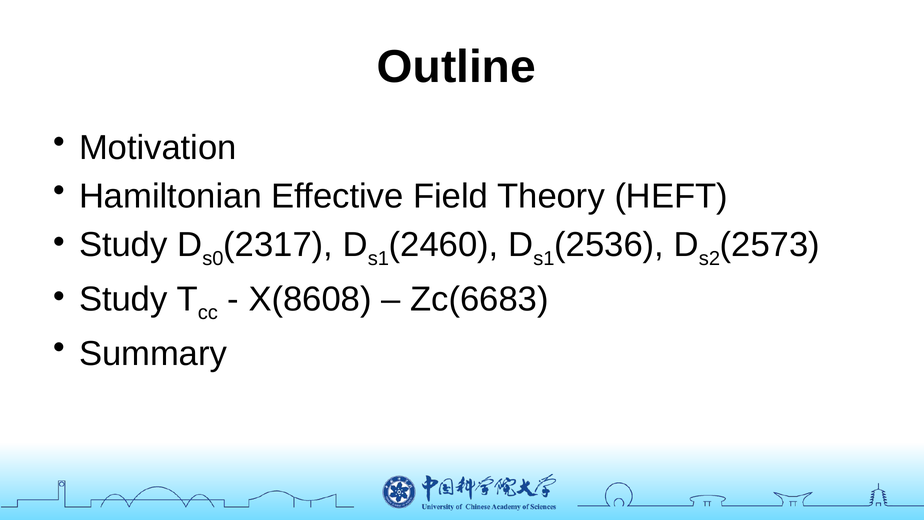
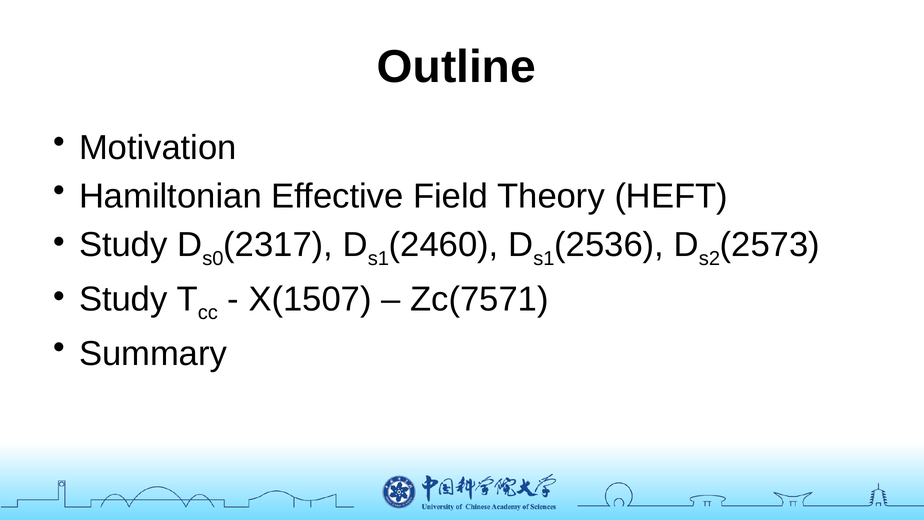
X(8608: X(8608 -> X(1507
Zc(6683: Zc(6683 -> Zc(7571
